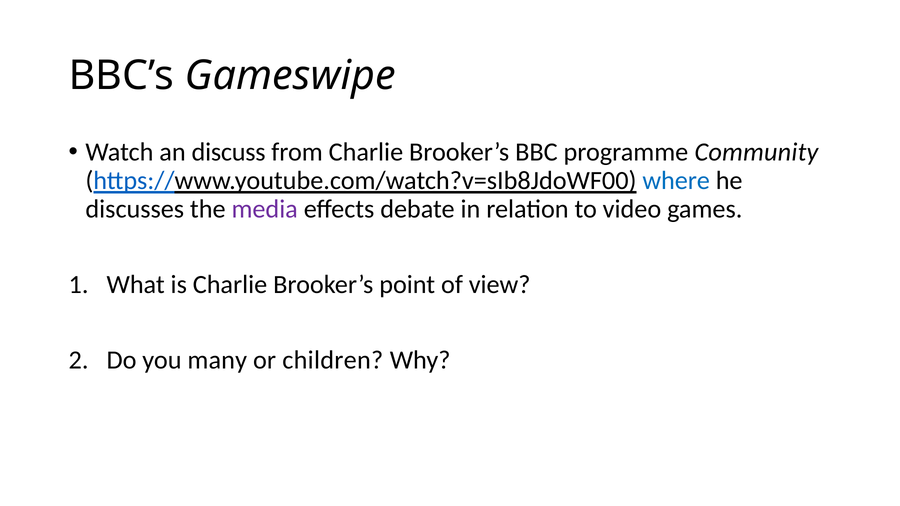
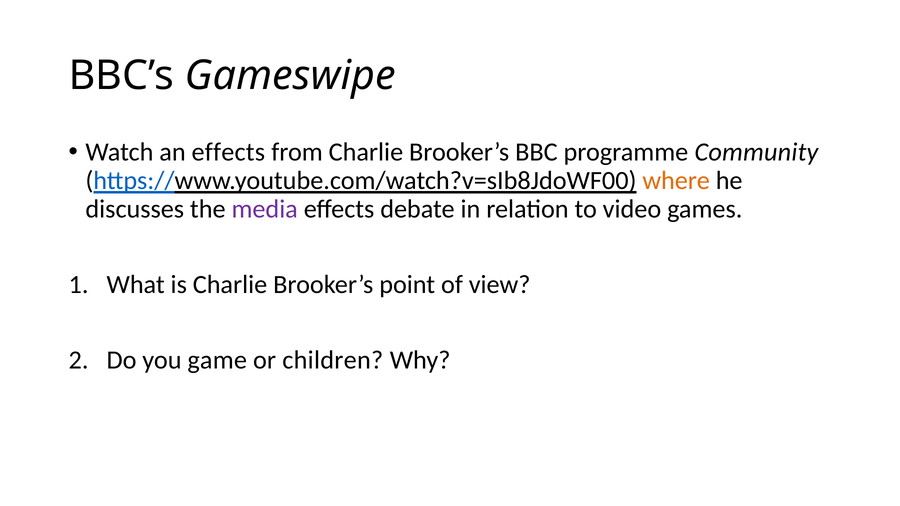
an discuss: discuss -> effects
where colour: blue -> orange
many: many -> game
